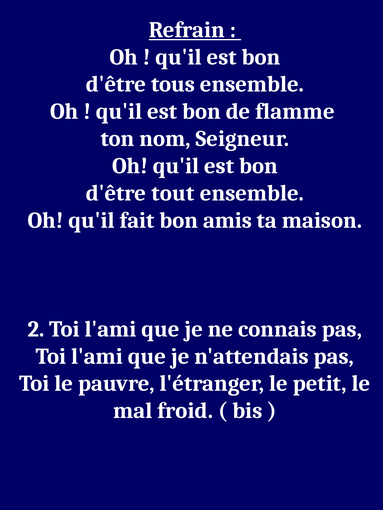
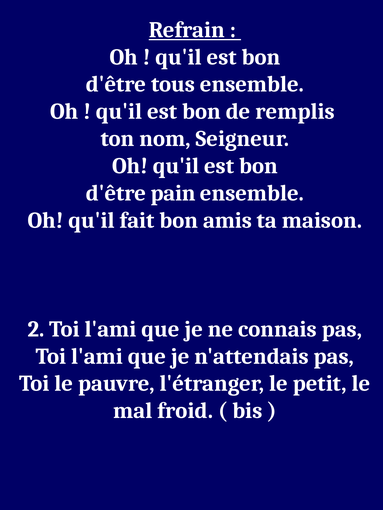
flamme: flamme -> remplis
tout: tout -> pain
